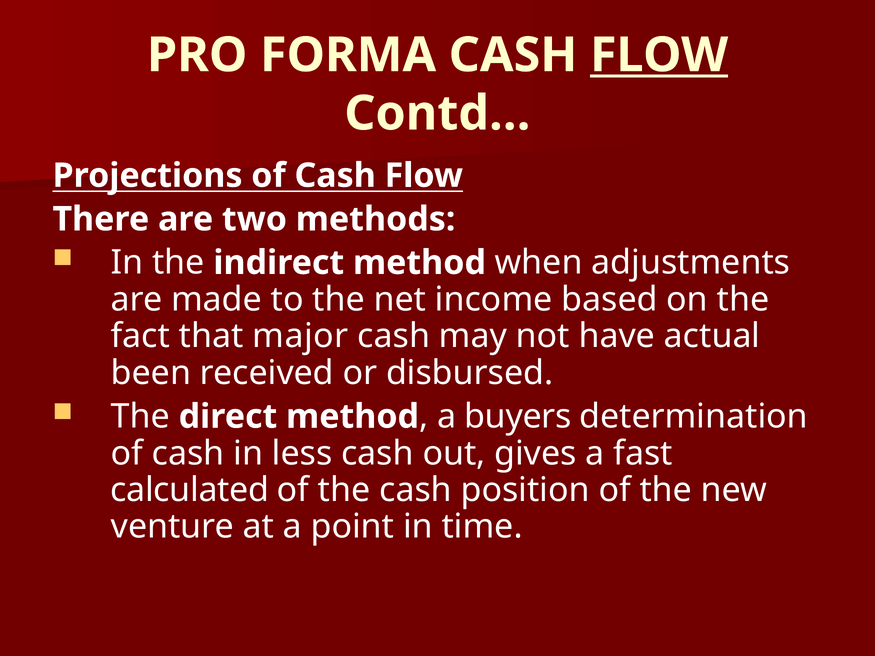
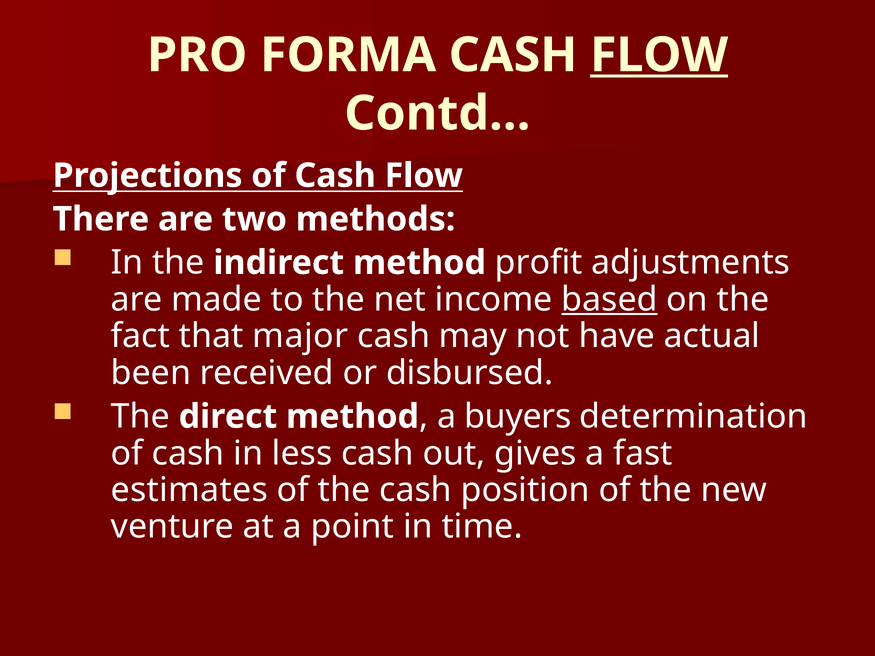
when: when -> profit
based underline: none -> present
calculated: calculated -> estimates
